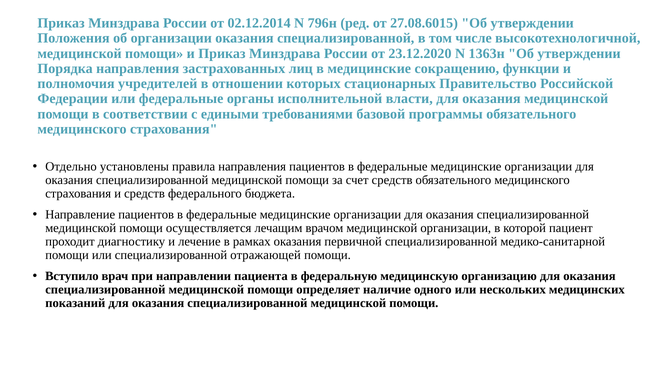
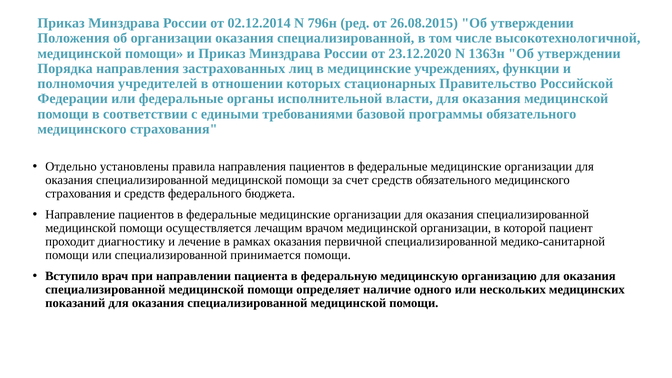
27.08.6015: 27.08.6015 -> 26.08.2015
сокращению: сокращению -> учреждениях
отражающей: отражающей -> принимается
